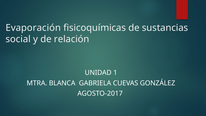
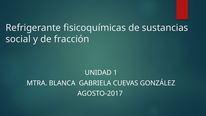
Evaporación: Evaporación -> Refrigerante
relación: relación -> fracción
